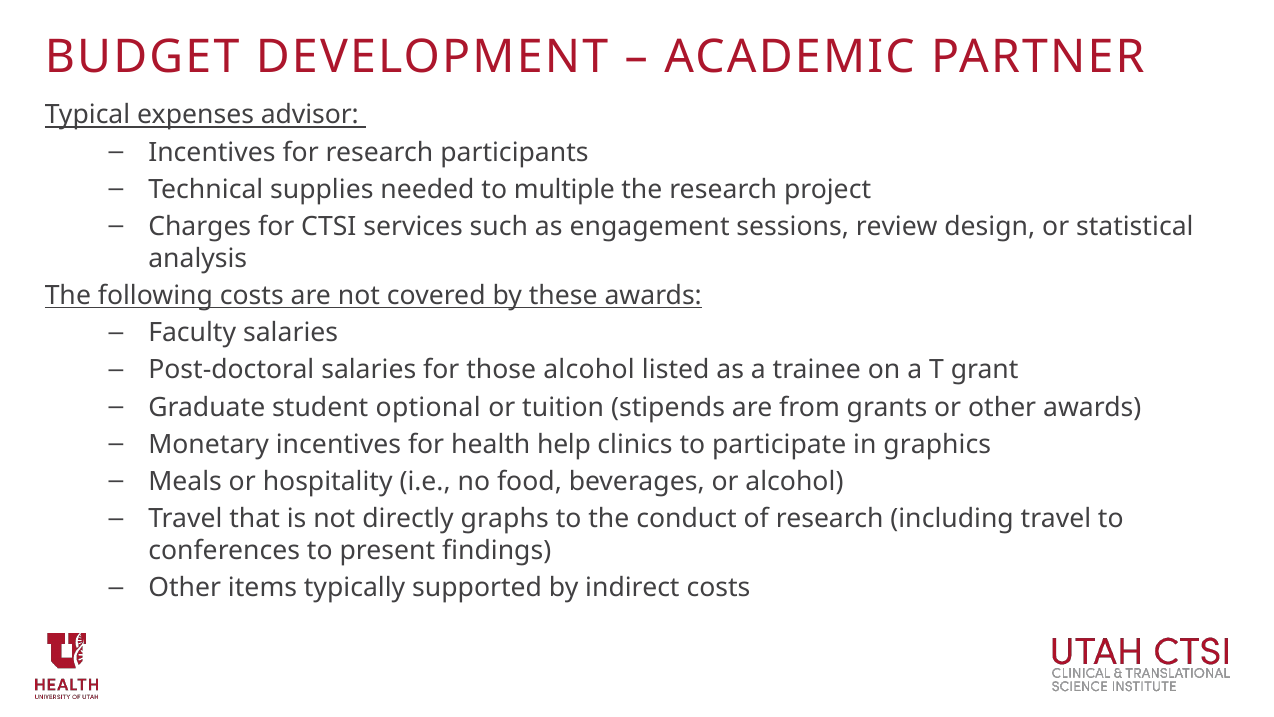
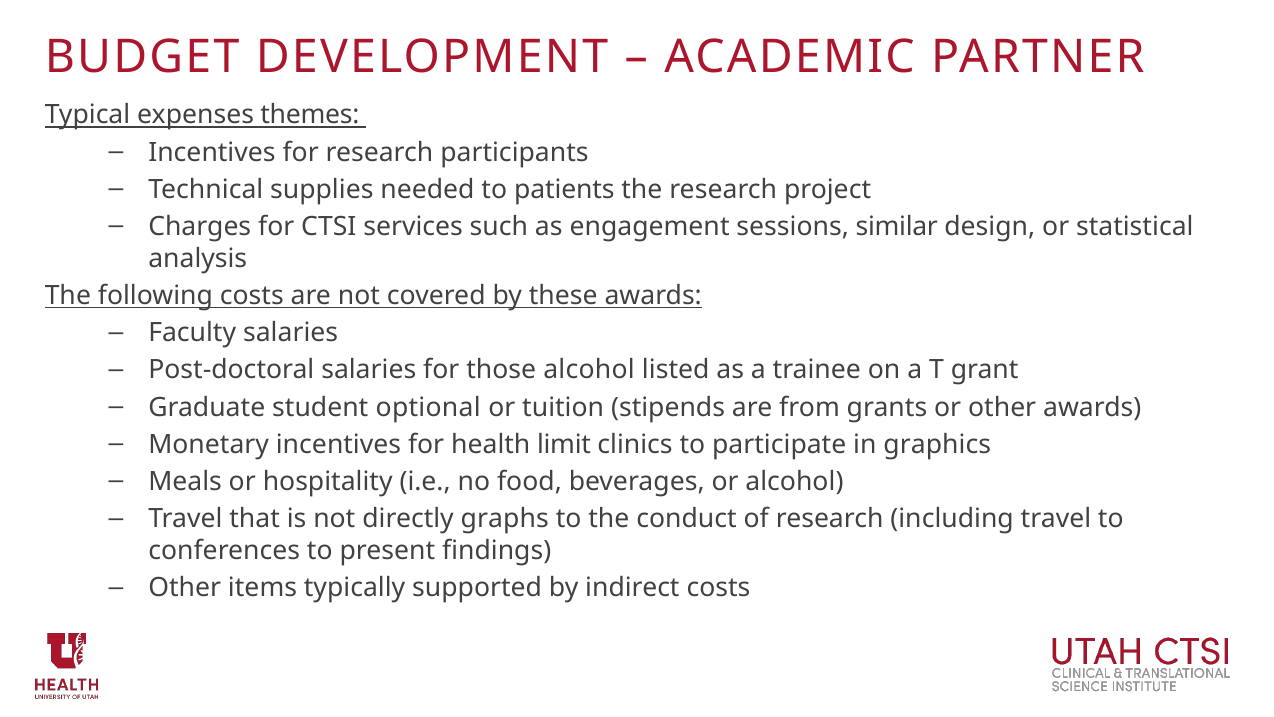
advisor: advisor -> themes
multiple: multiple -> patients
review: review -> similar
help: help -> limit
